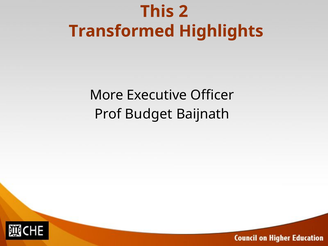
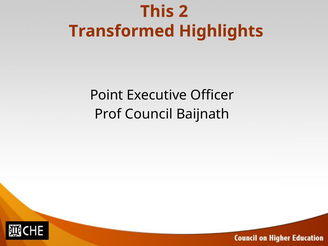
More: More -> Point
Budget: Budget -> Council
